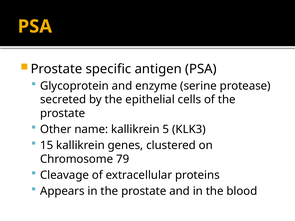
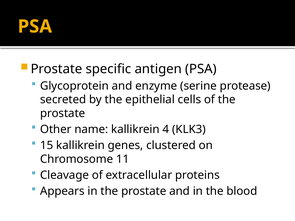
5: 5 -> 4
79: 79 -> 11
